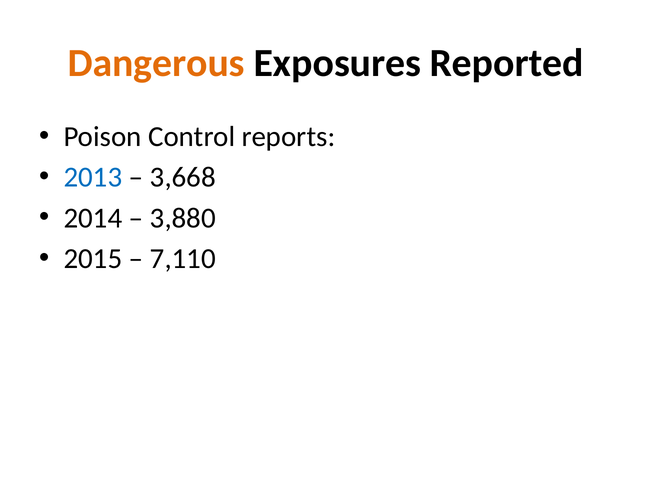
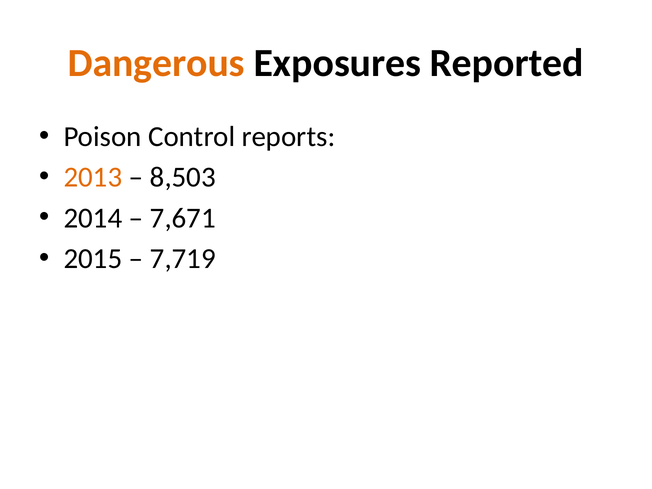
2013 colour: blue -> orange
3,668: 3,668 -> 8,503
3,880: 3,880 -> 7,671
7,110: 7,110 -> 7,719
